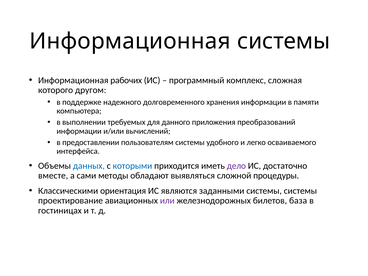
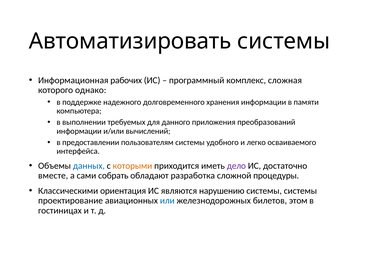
Информационная at (130, 41): Информационная -> Автоматизировать
другом: другом -> однако
которыми colour: blue -> orange
методы: методы -> собрать
выявляться: выявляться -> разработка
заданными: заданными -> нарушению
или colour: purple -> blue
база: база -> этом
